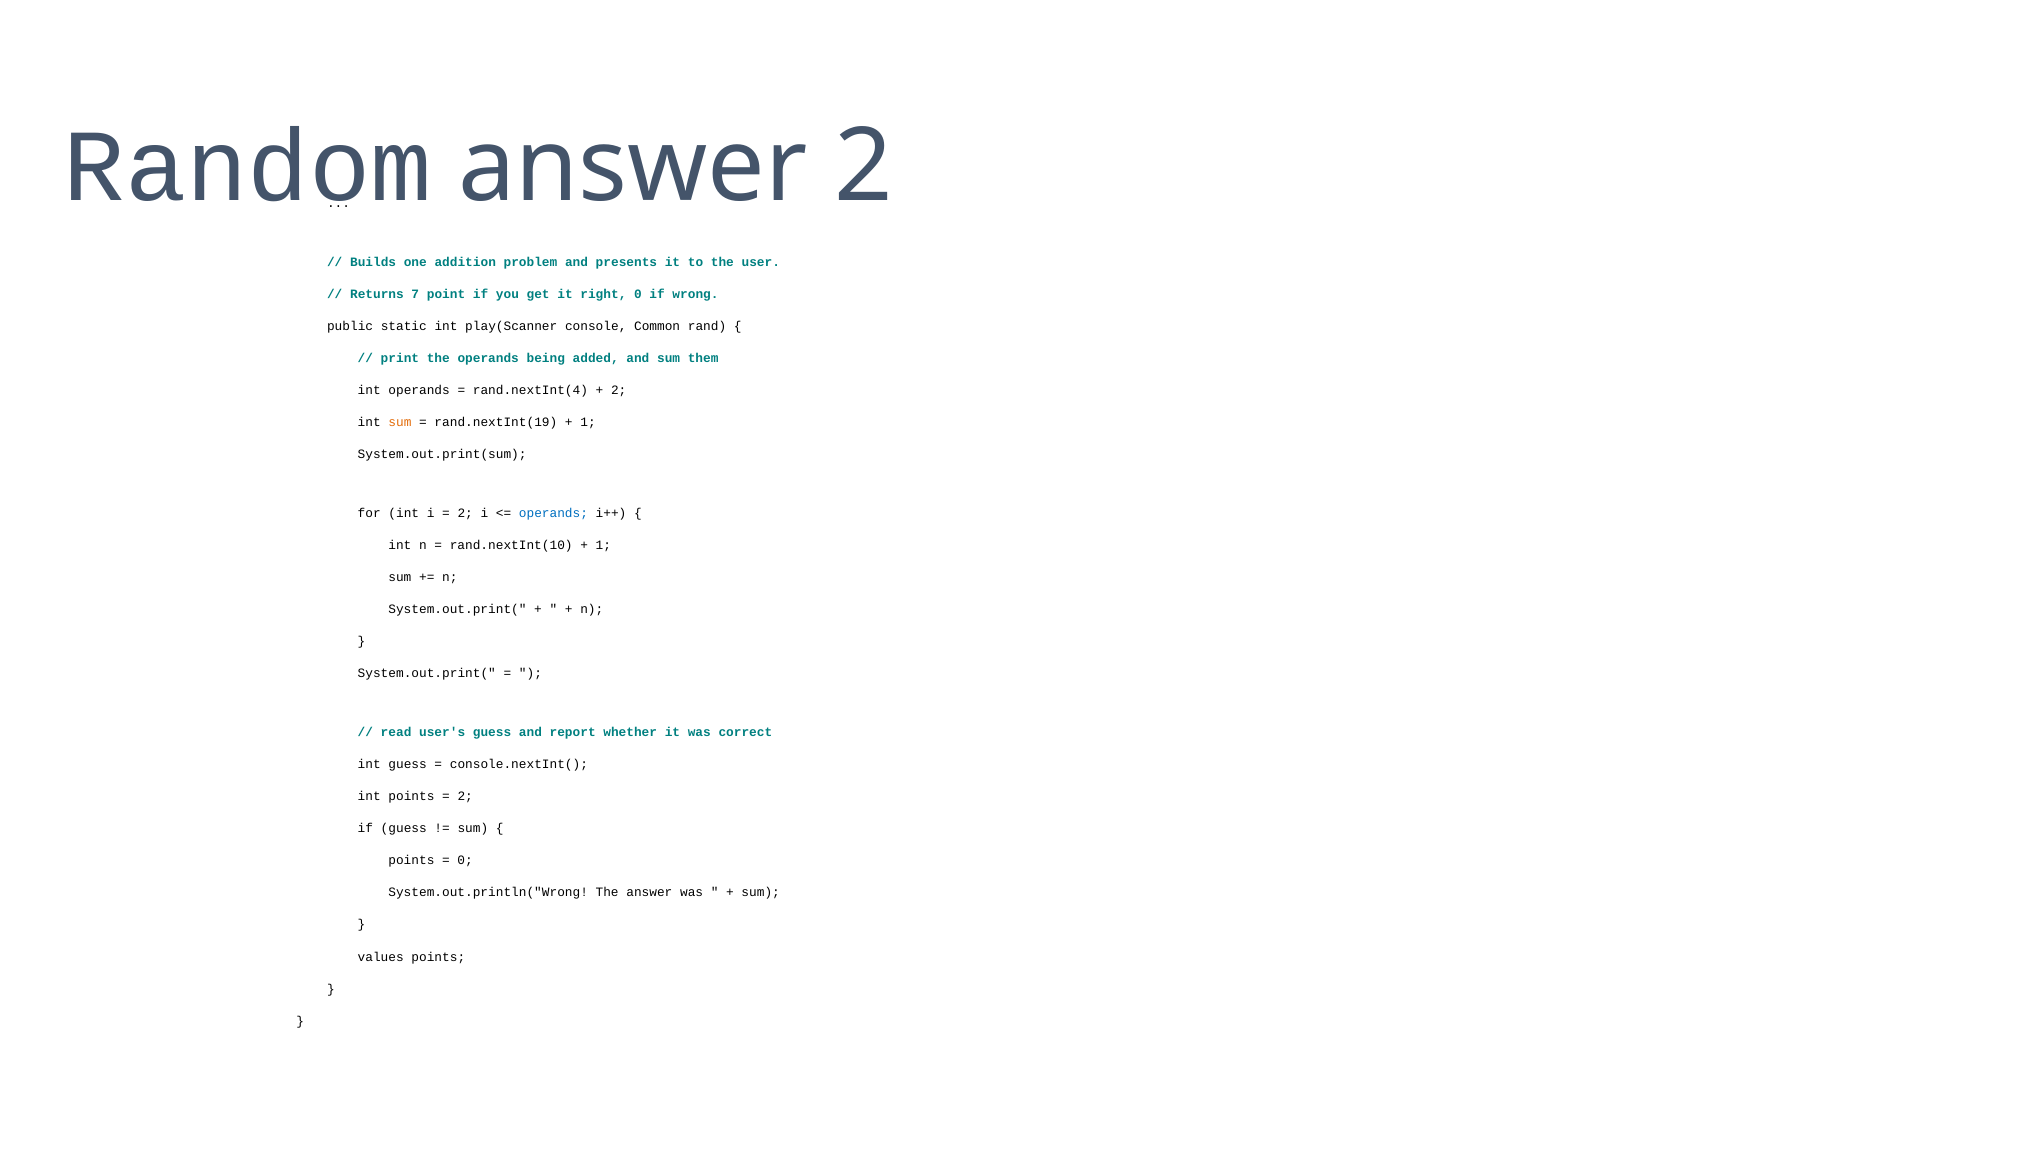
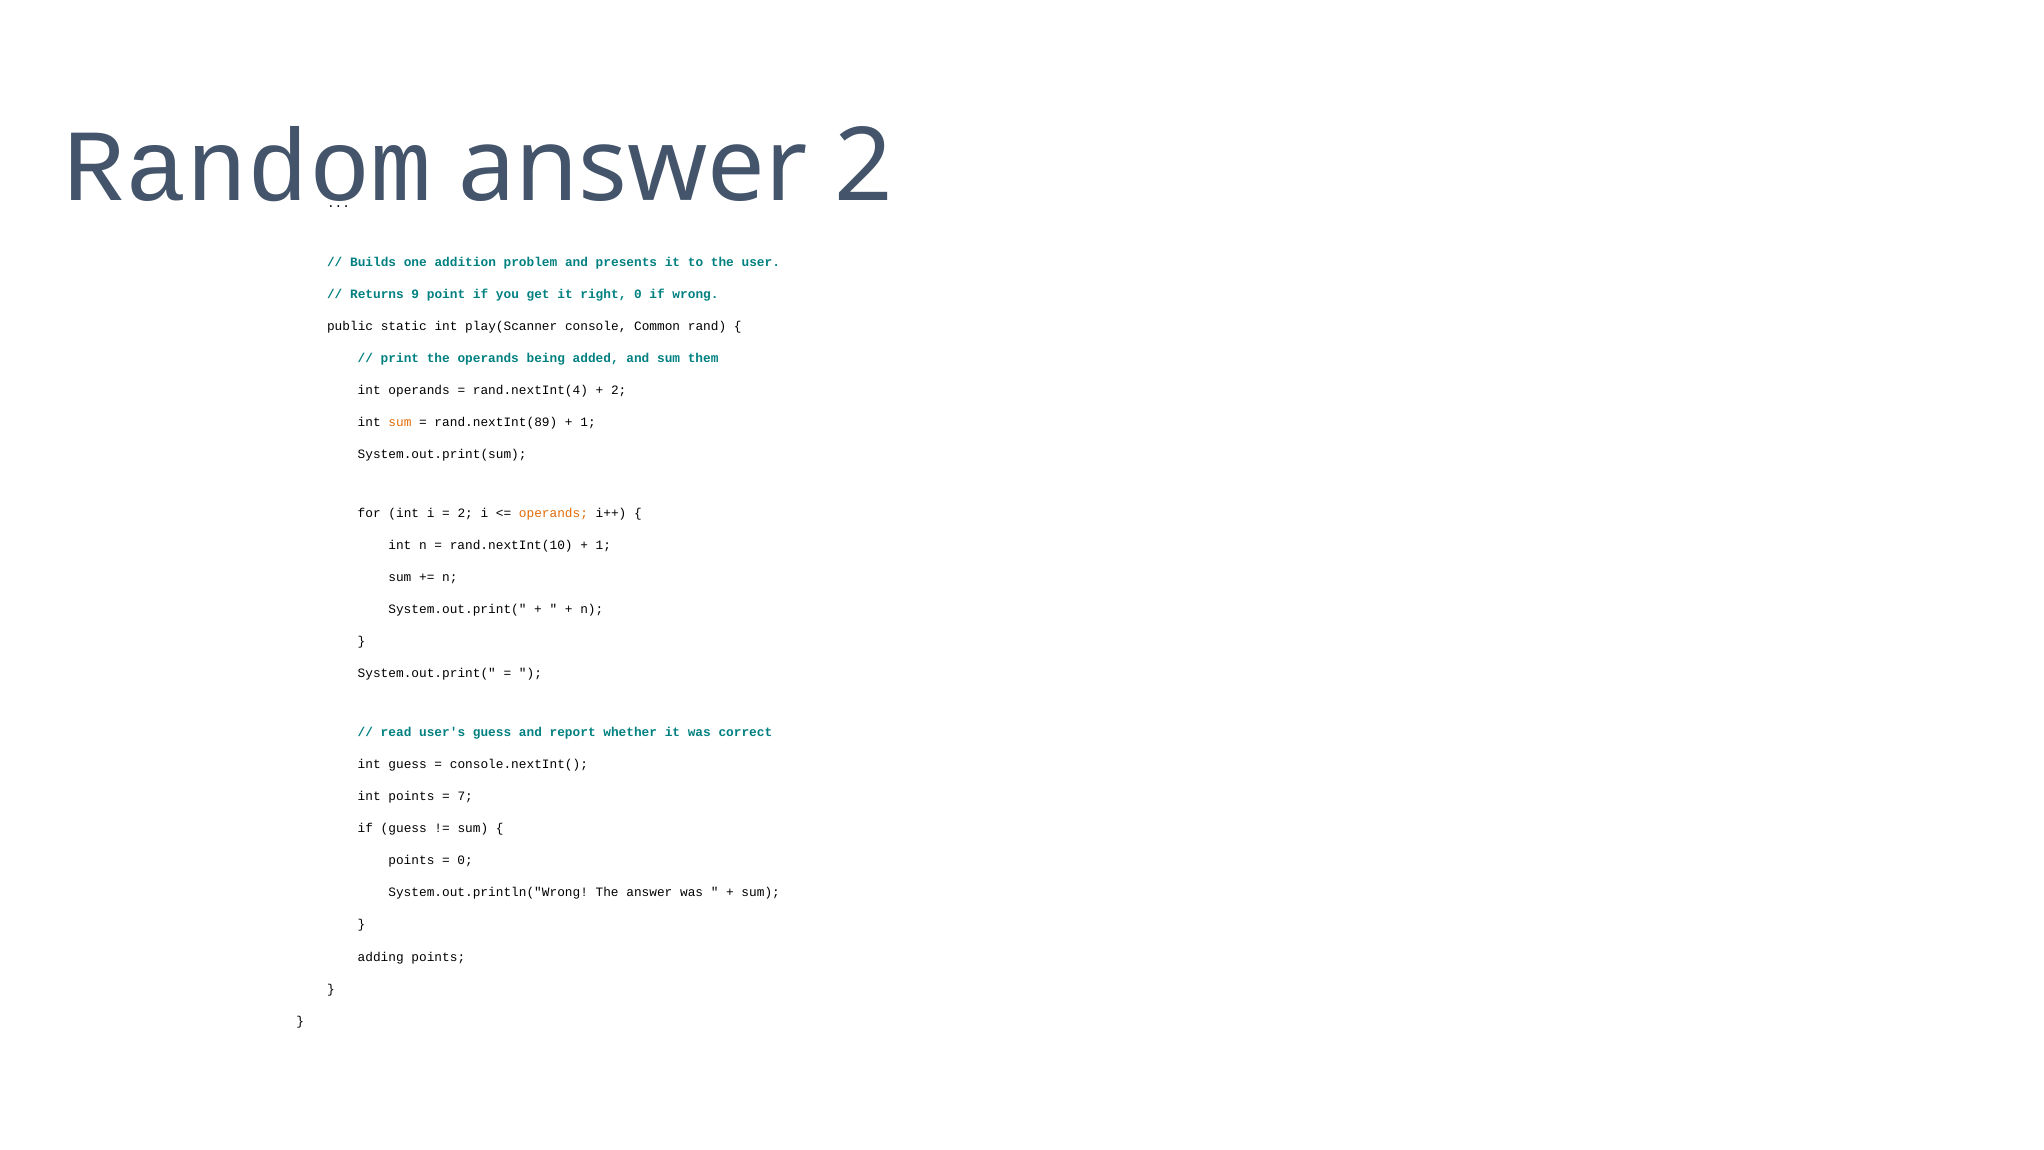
7: 7 -> 9
rand.nextInt(19: rand.nextInt(19 -> rand.nextInt(89
operands at (553, 513) colour: blue -> orange
2 at (465, 796): 2 -> 7
values: values -> adding
